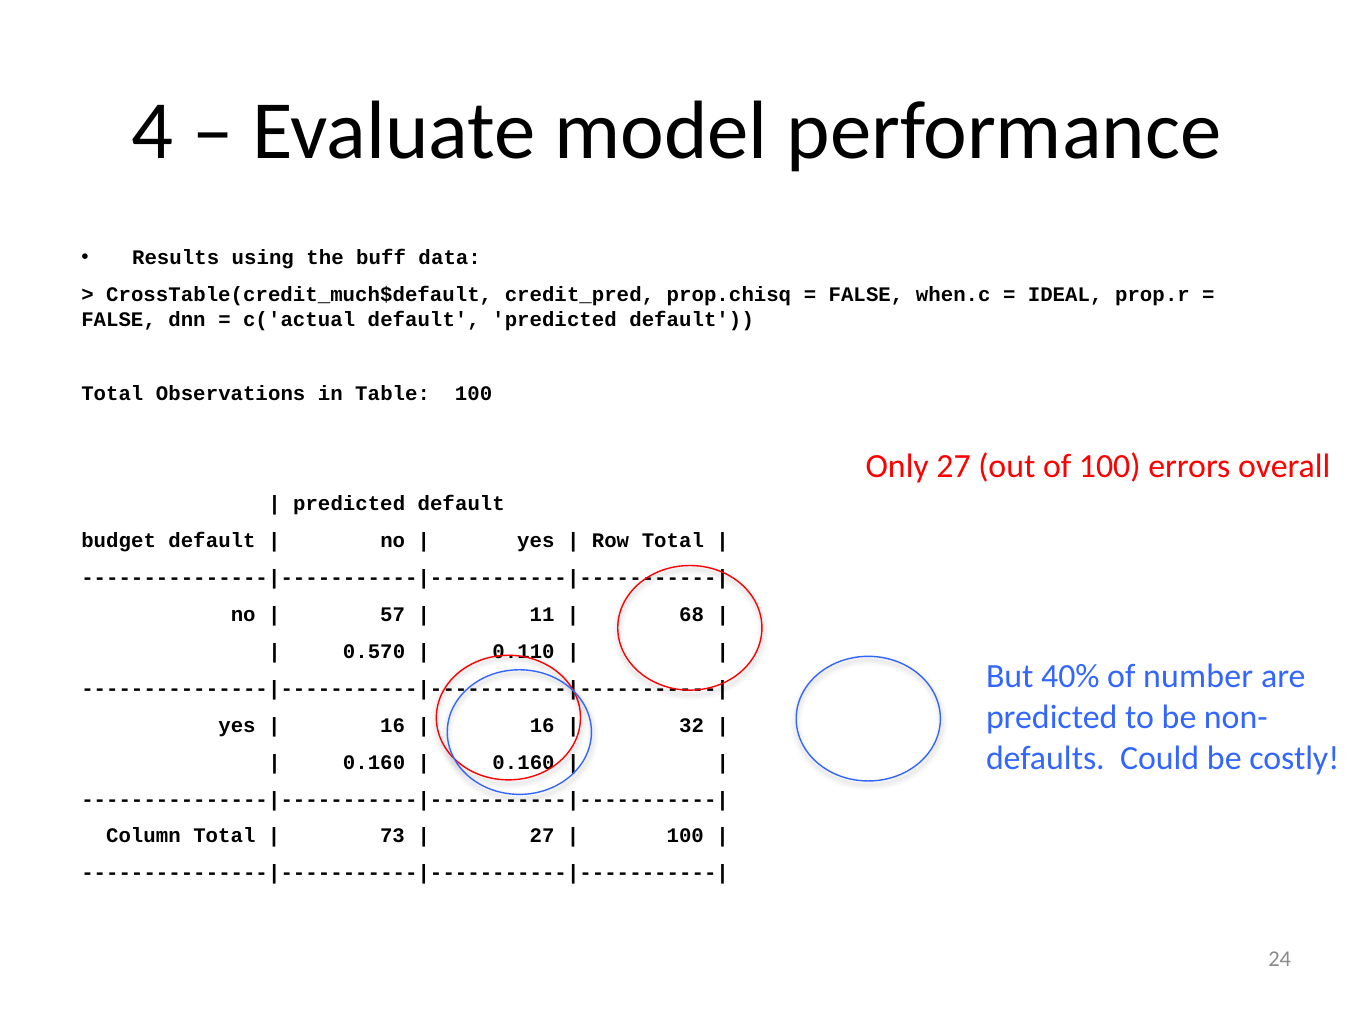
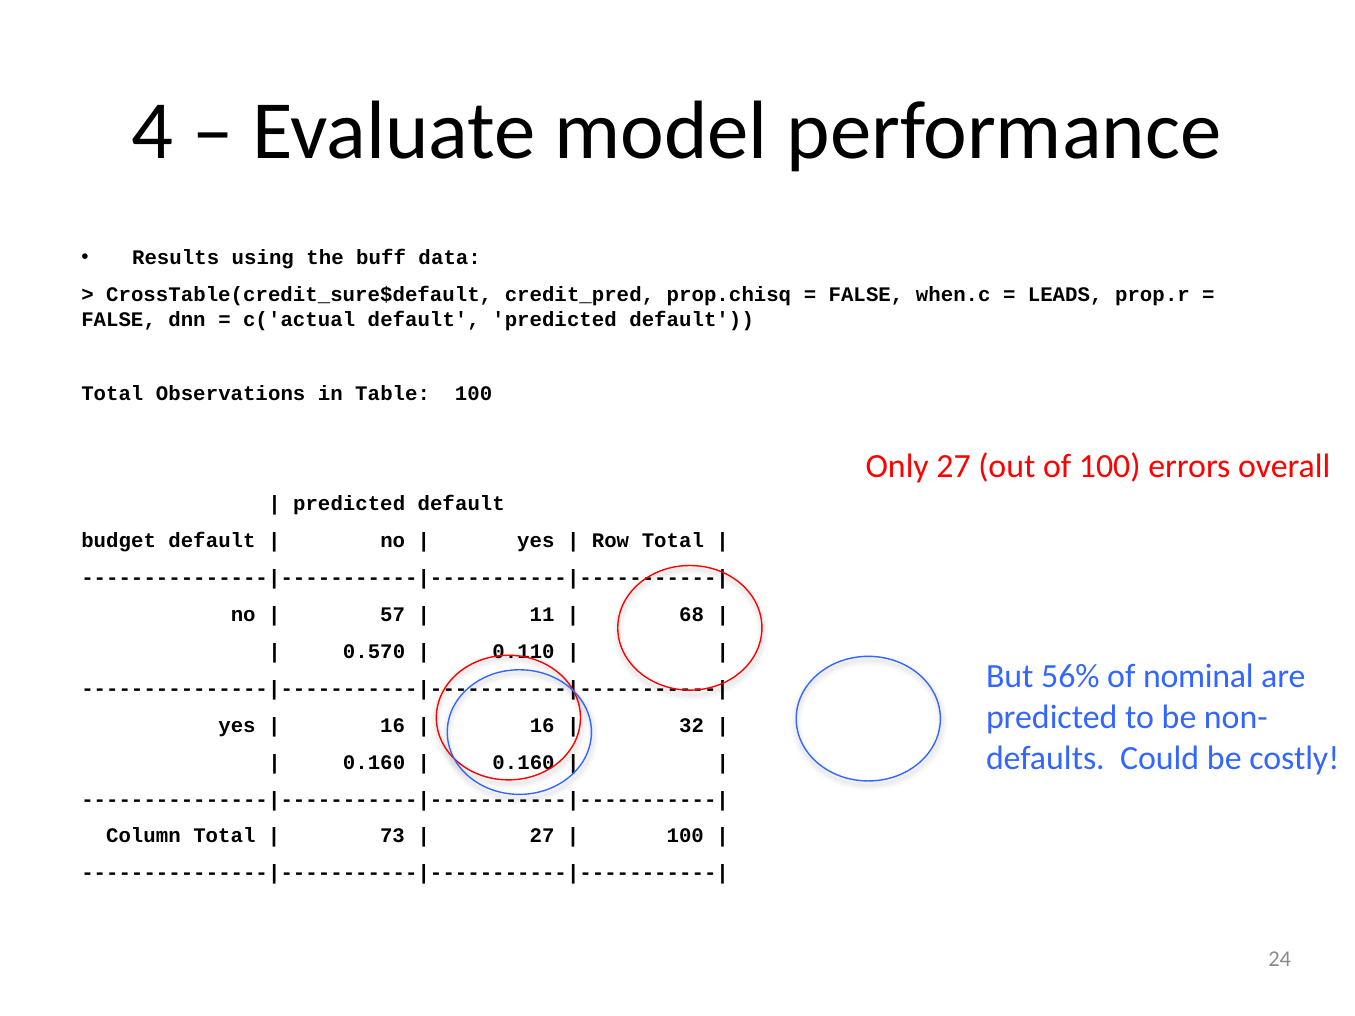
CrossTable(credit_much$default: CrossTable(credit_much$default -> CrossTable(credit_sure$default
IDEAL: IDEAL -> LEADS
40%: 40% -> 56%
number: number -> nominal
